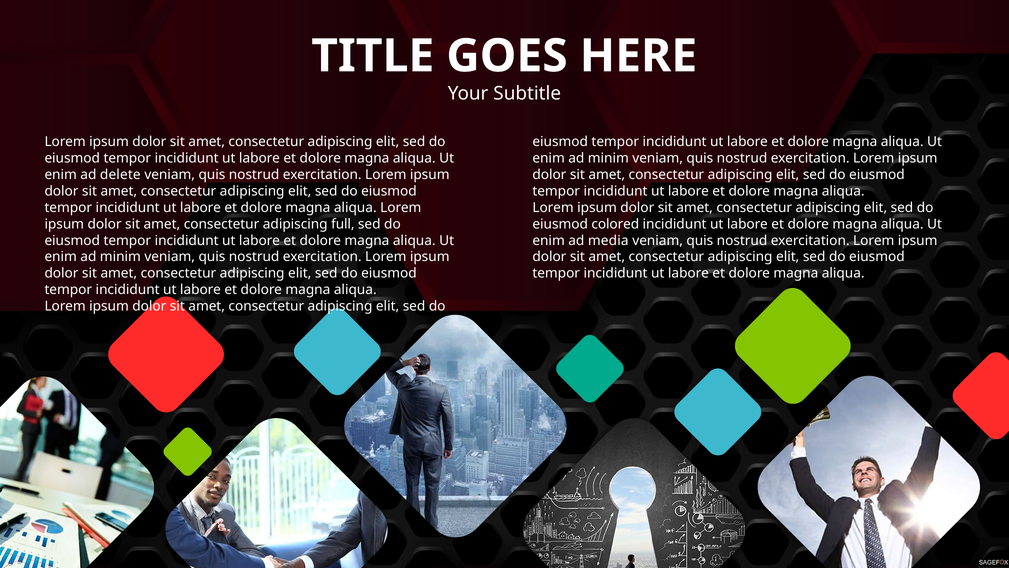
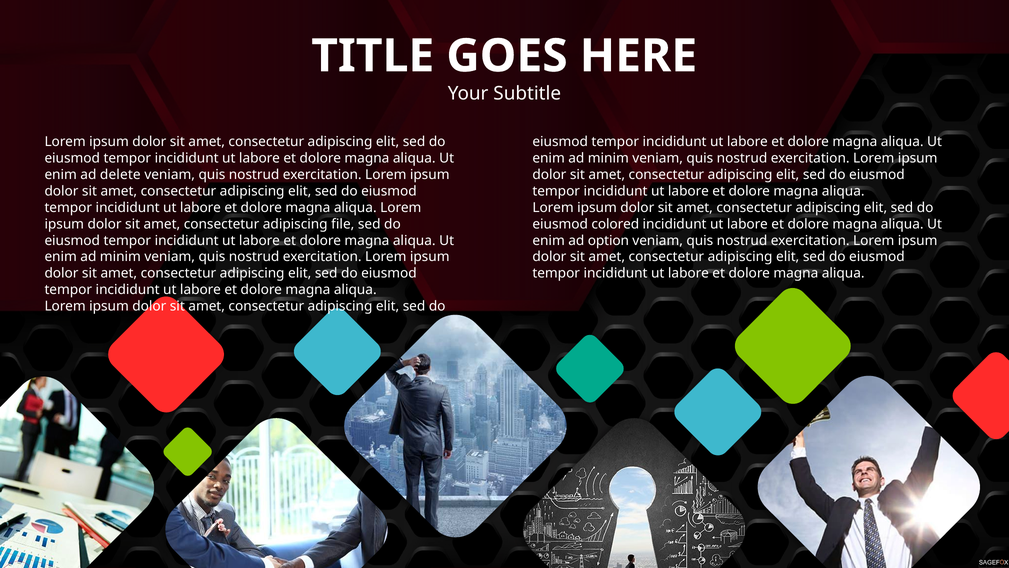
full: full -> file
media: media -> option
